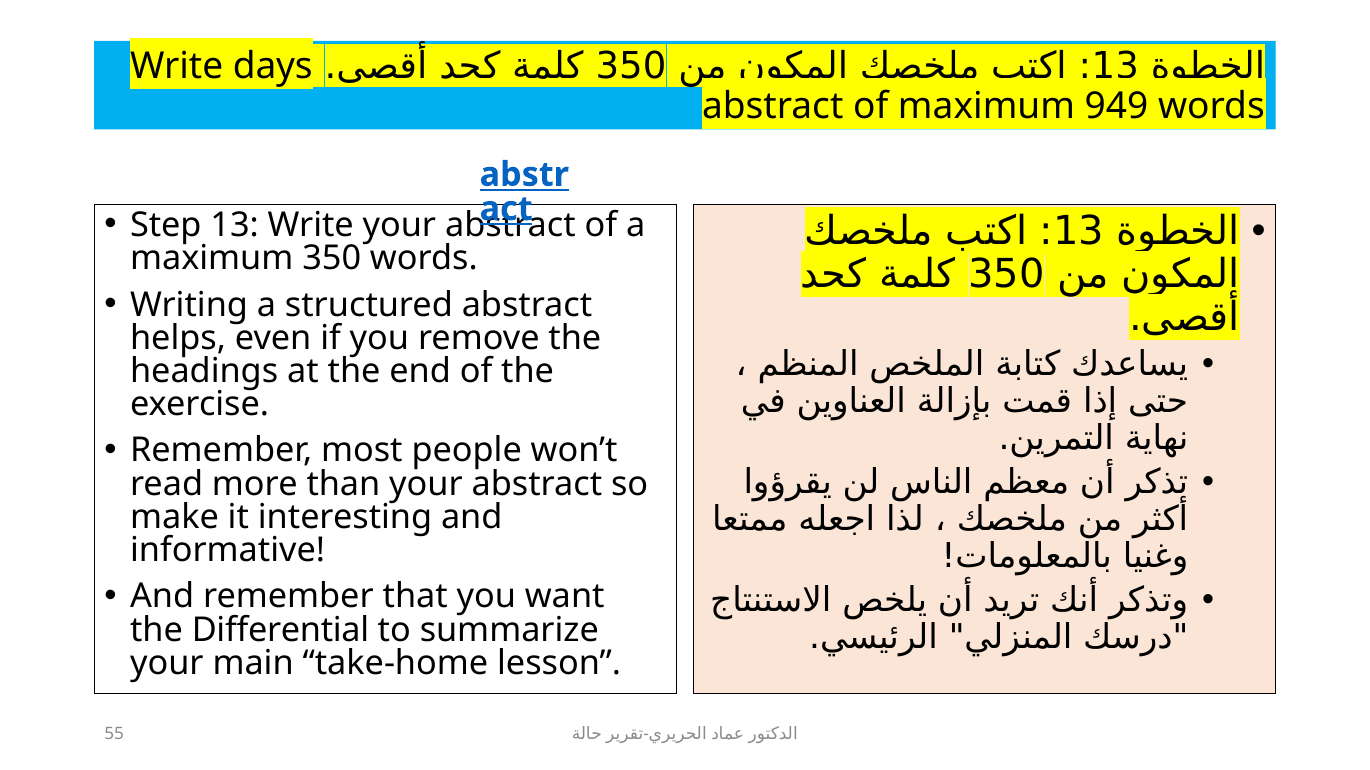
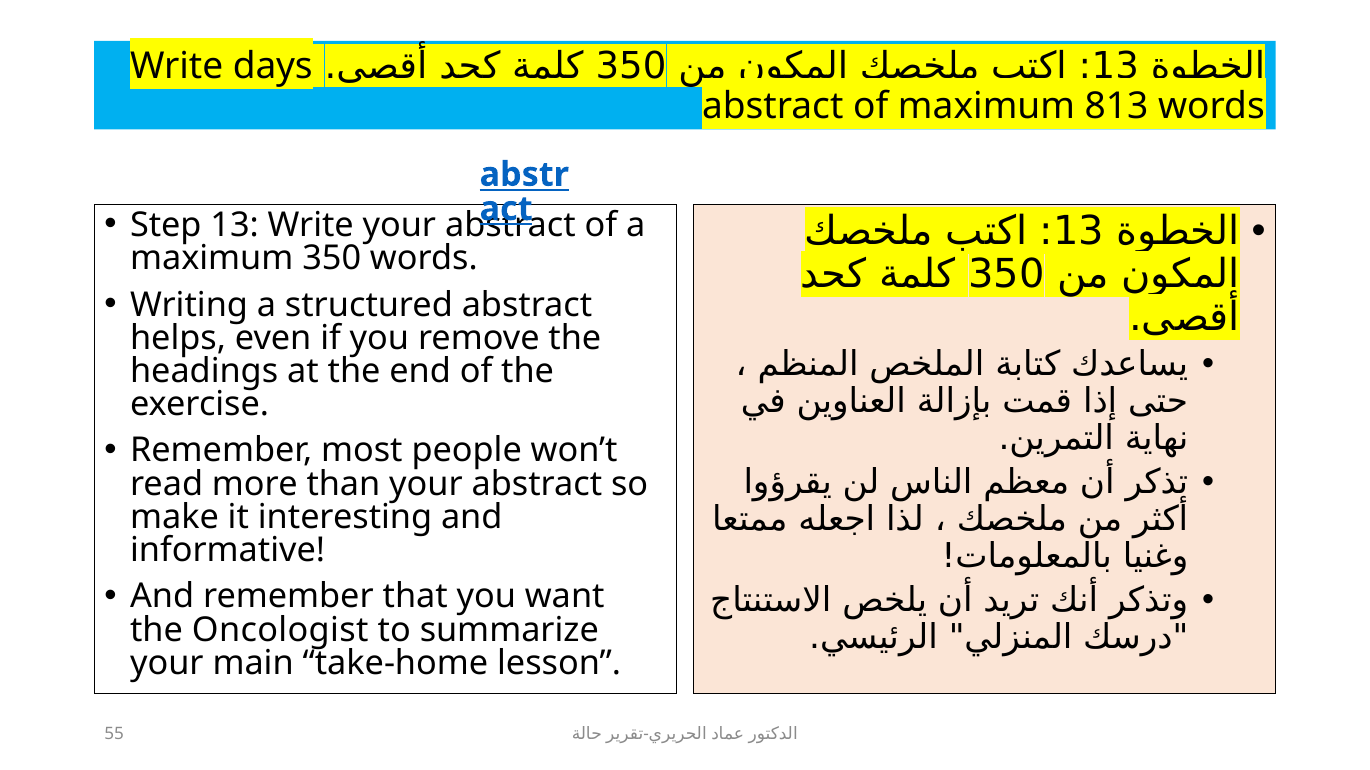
949: 949 -> 813
Differential: Differential -> Oncologist
